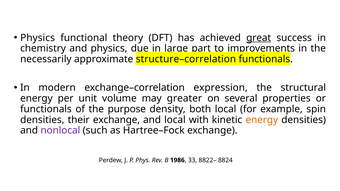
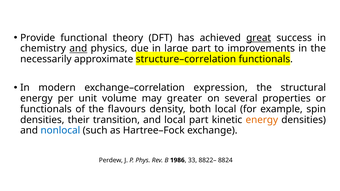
Physics at (38, 38): Physics -> Provide
and at (78, 49) underline: none -> present
purpose: purpose -> flavours
their exchange: exchange -> transition
local with: with -> part
nonlocal colour: purple -> blue
